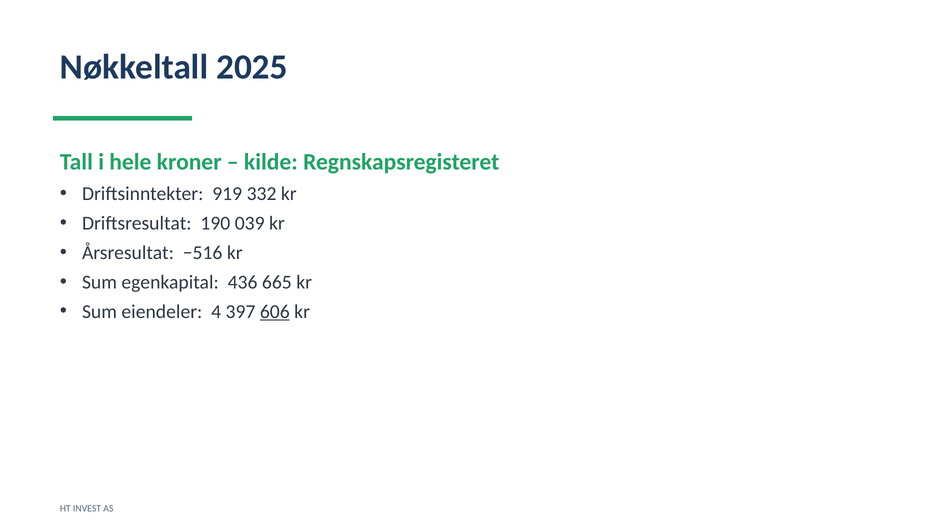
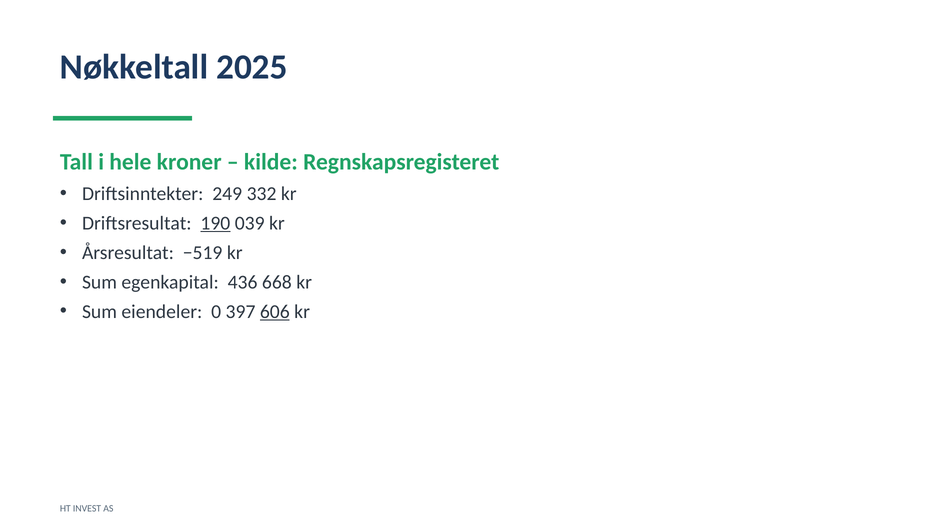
919: 919 -> 249
190 underline: none -> present
−516: −516 -> −519
665: 665 -> 668
4: 4 -> 0
